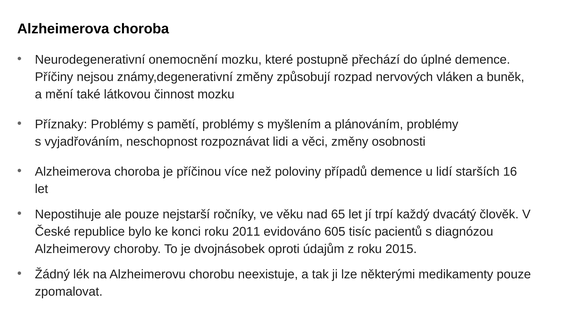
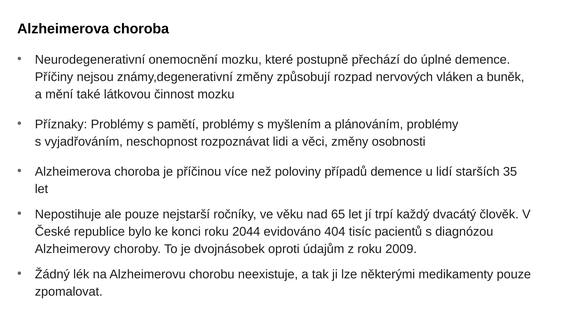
16: 16 -> 35
2011: 2011 -> 2044
605: 605 -> 404
2015: 2015 -> 2009
